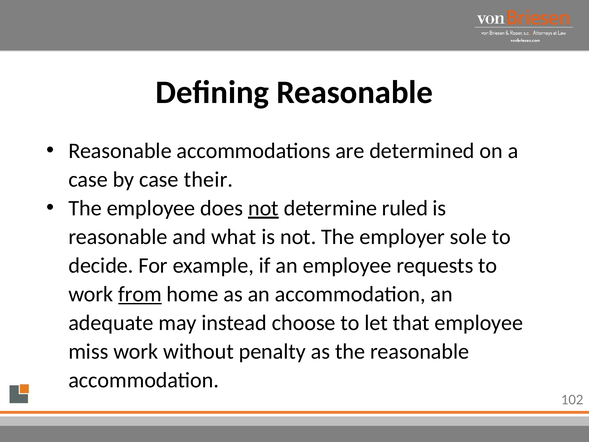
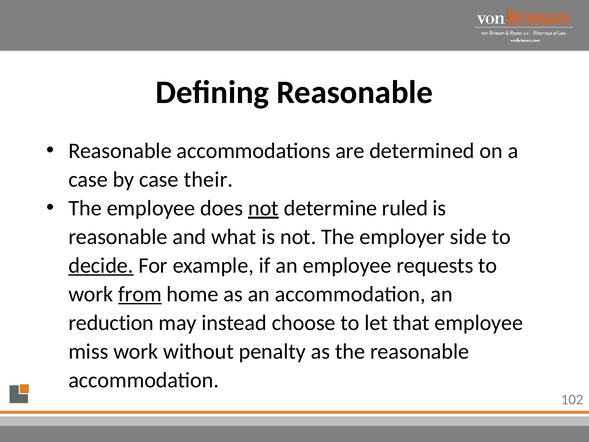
sole: sole -> side
decide underline: none -> present
adequate: adequate -> reduction
